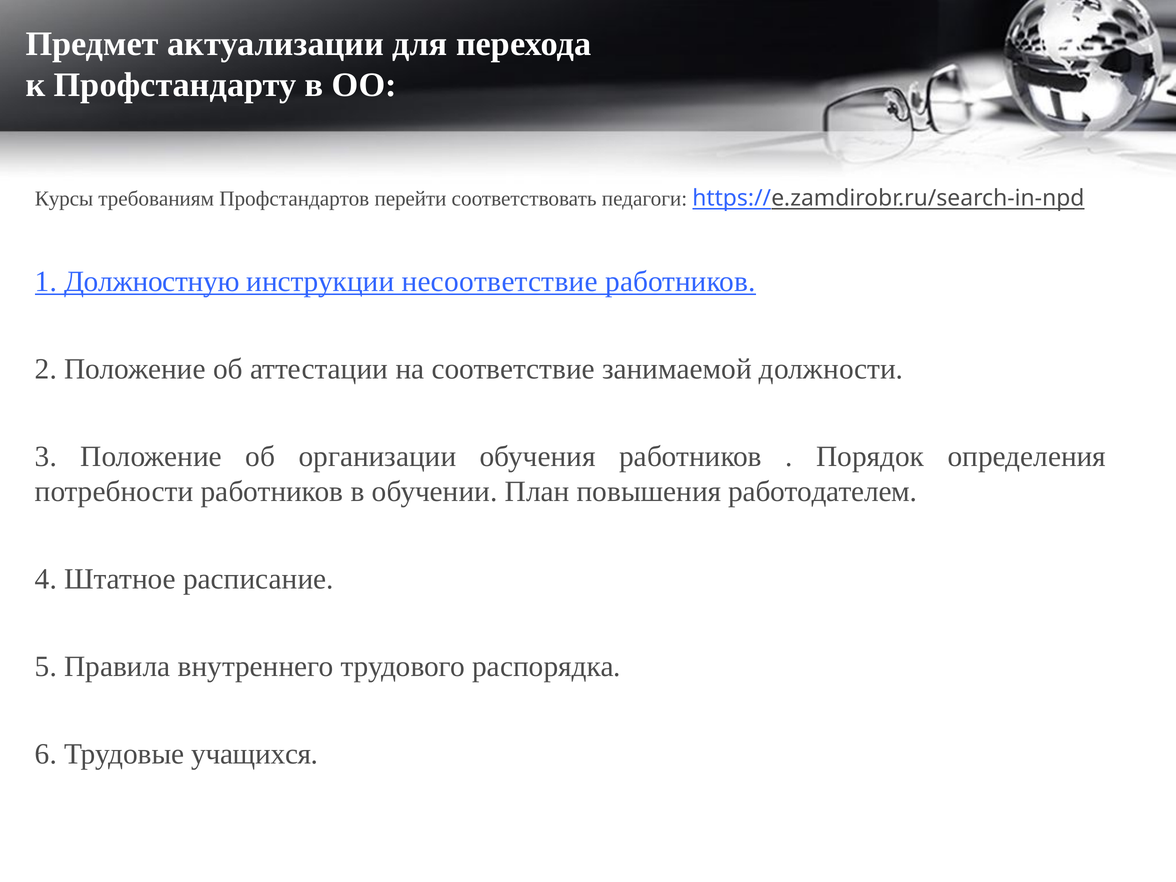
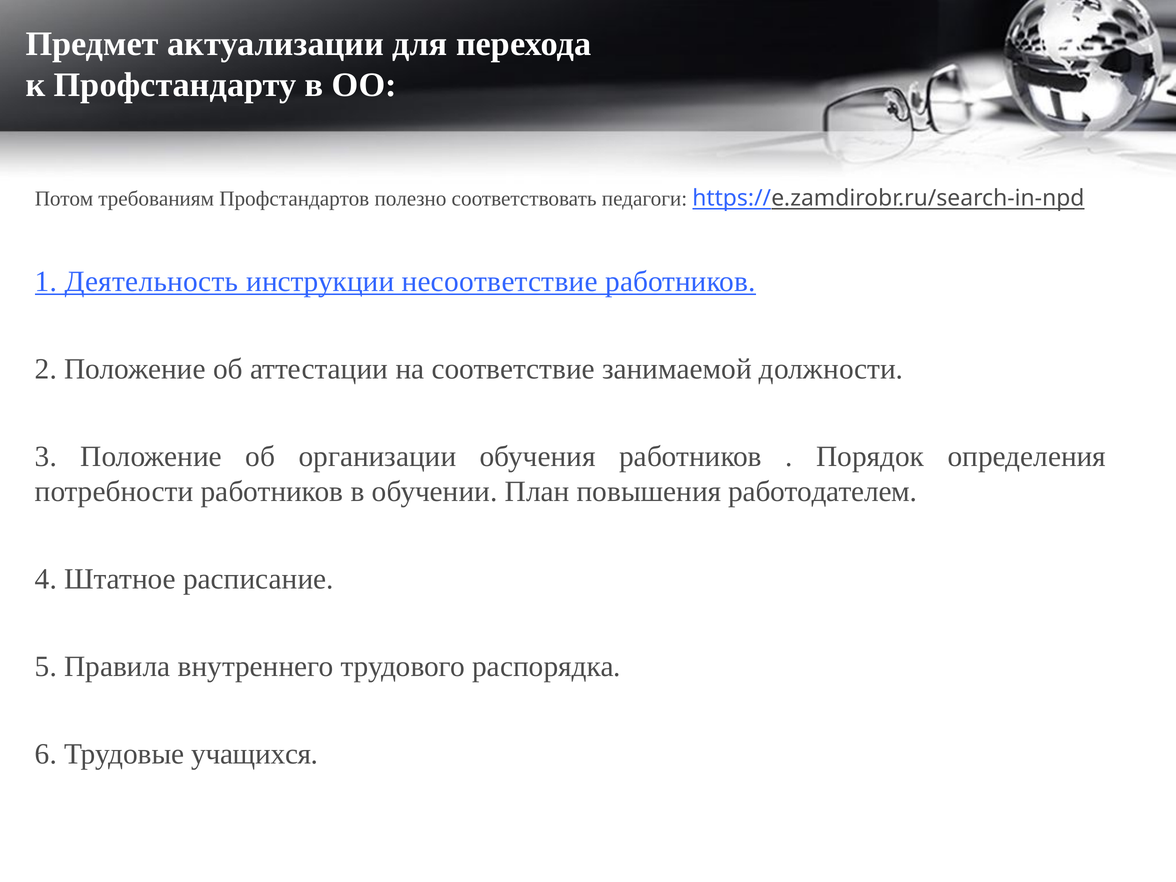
Курсы: Курсы -> Потом
перейти: перейти -> полезно
Должностную: Должностную -> Деятельность
